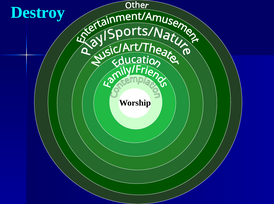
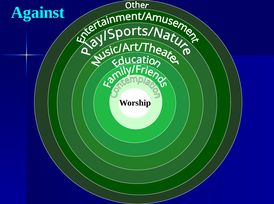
Destroy: Destroy -> Against
